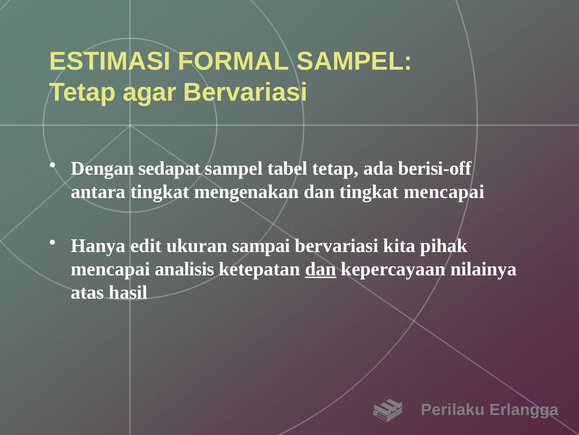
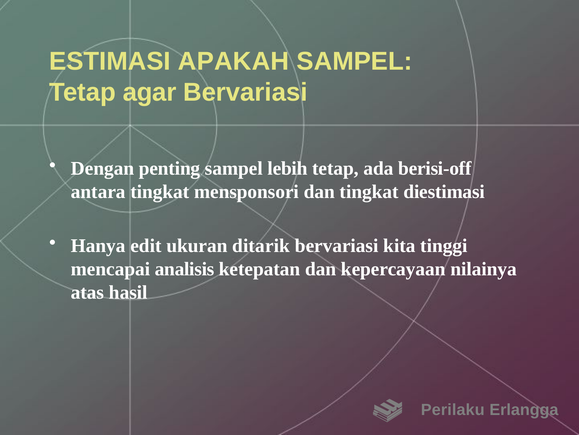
FORMAL: FORMAL -> APAKAH
sedapat: sedapat -> penting
tabel: tabel -> lebih
mengenakan: mengenakan -> mensponsori
tingkat mencapai: mencapai -> diestimasi
sampai: sampai -> ditarik
pihak: pihak -> tinggi
dan at (321, 269) underline: present -> none
